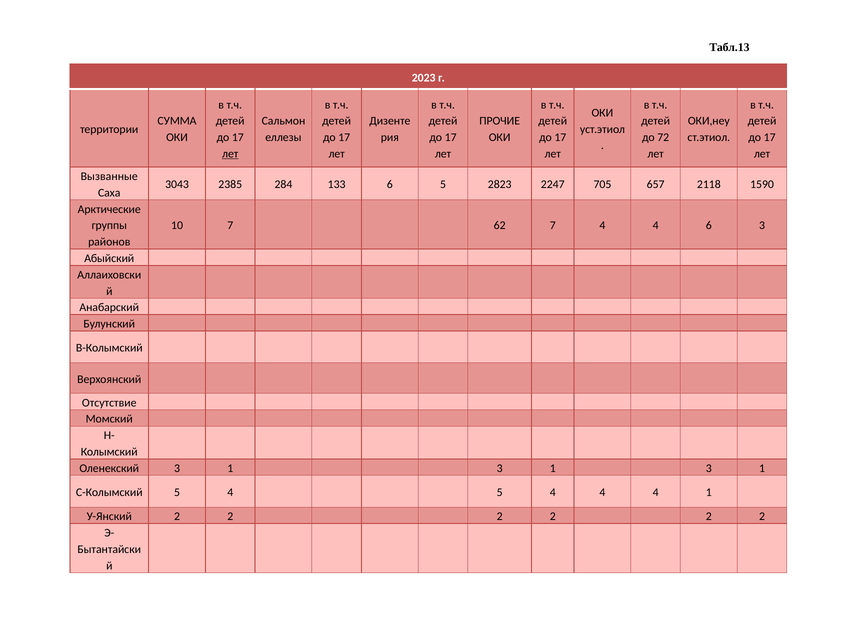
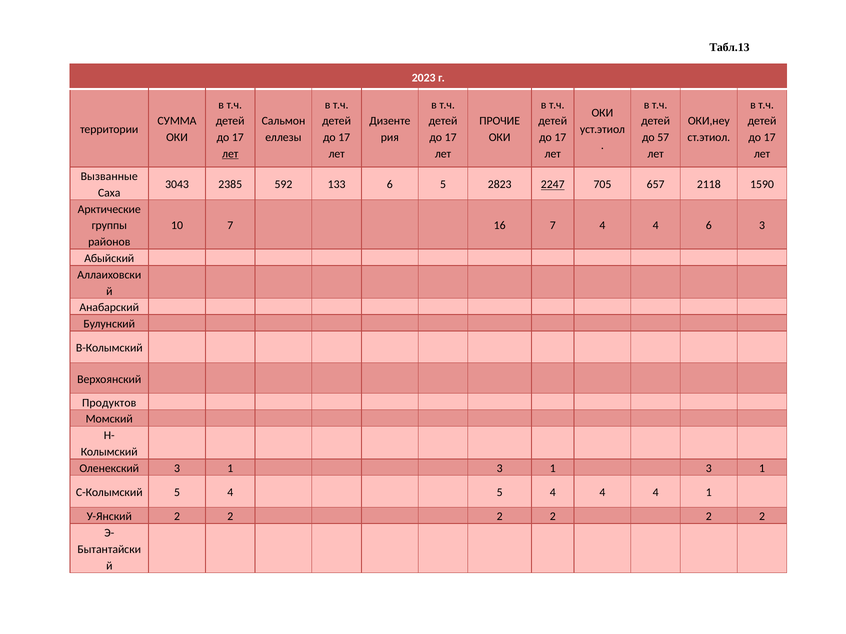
72: 72 -> 57
284: 284 -> 592
2247 underline: none -> present
62: 62 -> 16
Отсутствие: Отсутствие -> Продуктов
